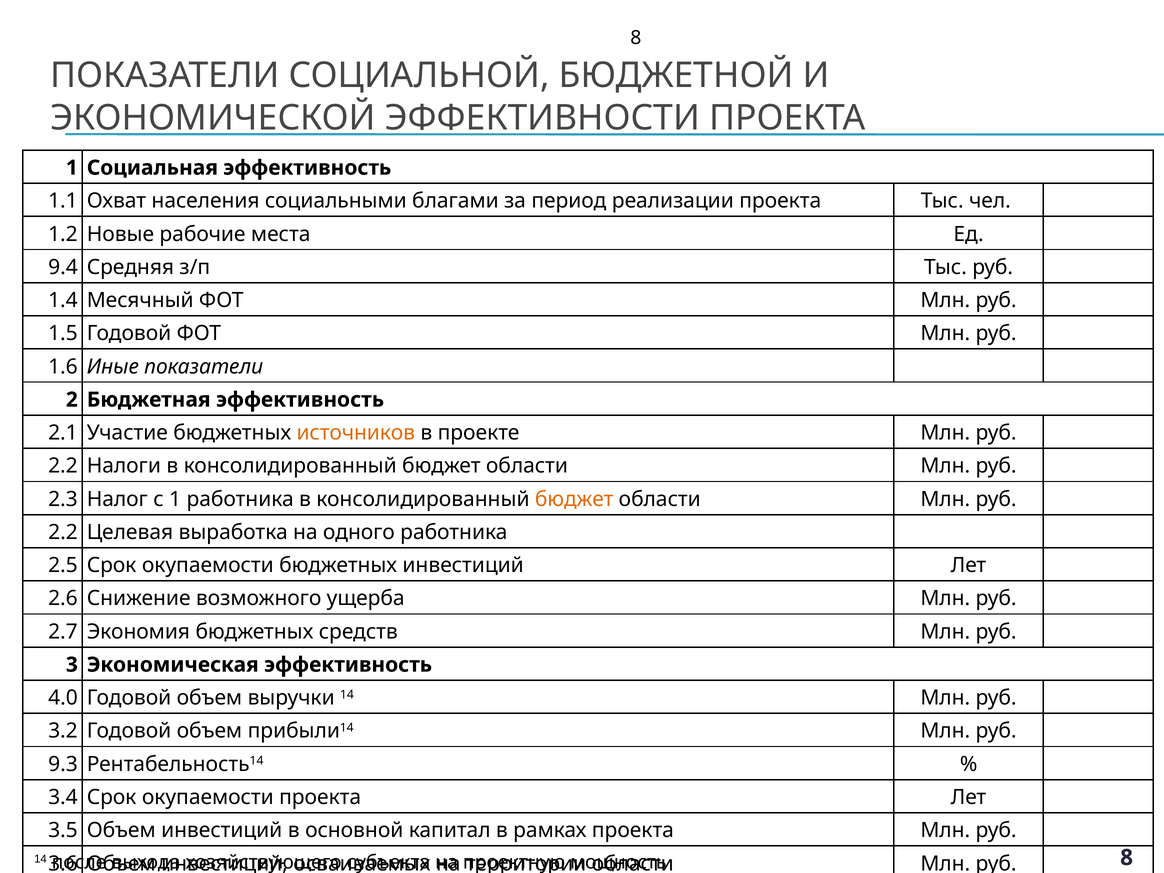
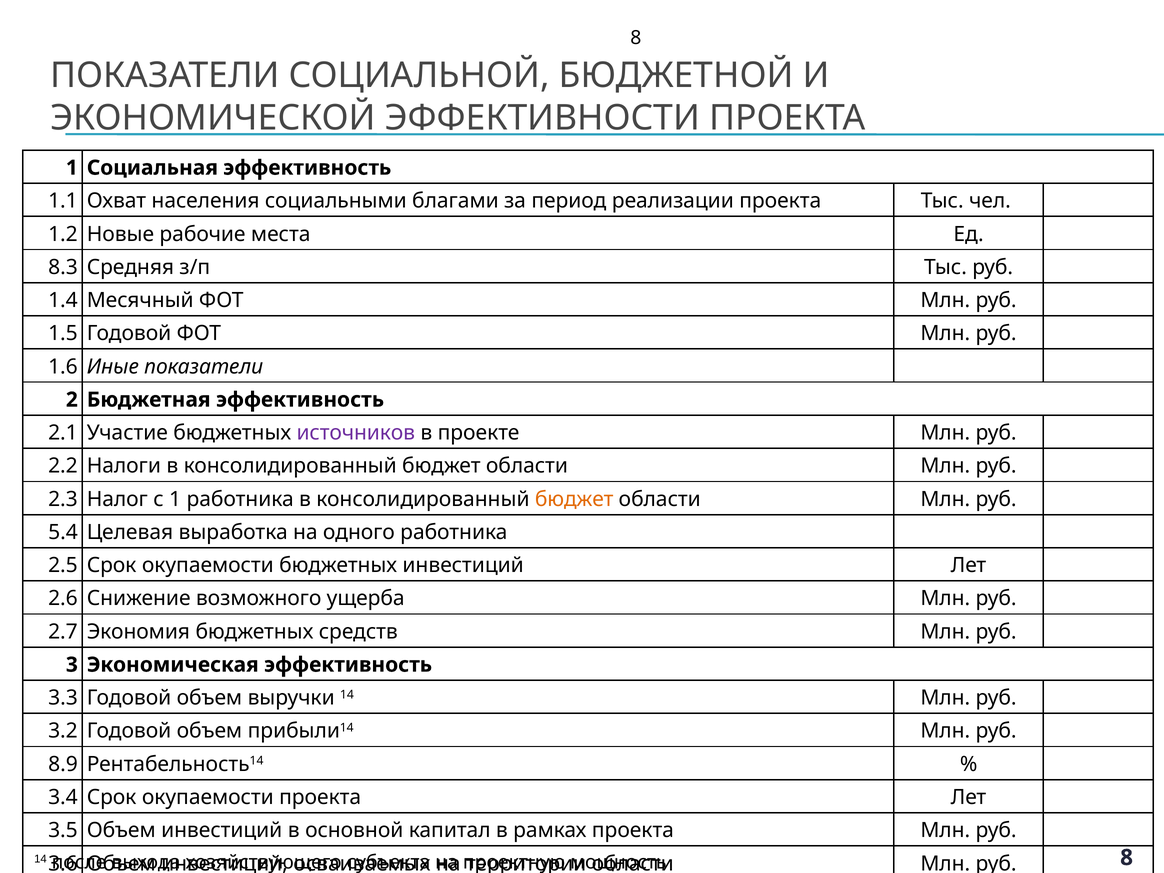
9.4: 9.4 -> 8.3
источников colour: orange -> purple
2.2 at (63, 532): 2.2 -> 5.4
4.0: 4.0 -> 3.3
9.3: 9.3 -> 8.9
